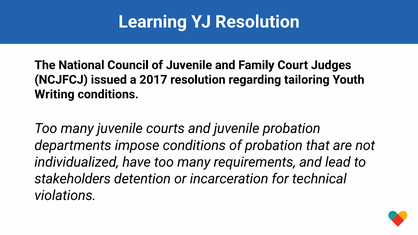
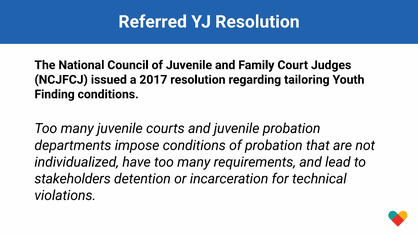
Learning: Learning -> Referred
Writing: Writing -> Finding
